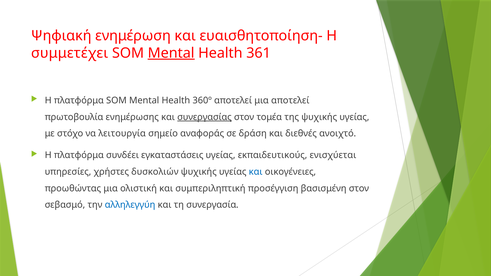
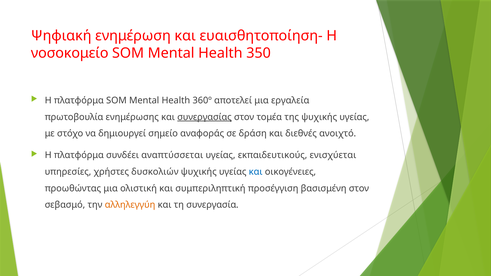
συμμετέχει: συμμετέχει -> νοσοκομείο
Mental at (171, 53) underline: present -> none
361: 361 -> 350
μια αποτελεί: αποτελεί -> εργαλεία
λειτουργία: λειτουργία -> δημιουργεί
εγκαταστάσεις: εγκαταστάσεις -> αναπτύσσεται
αλληλεγγύη colour: blue -> orange
